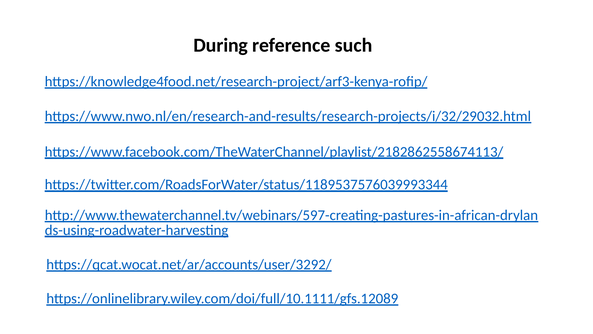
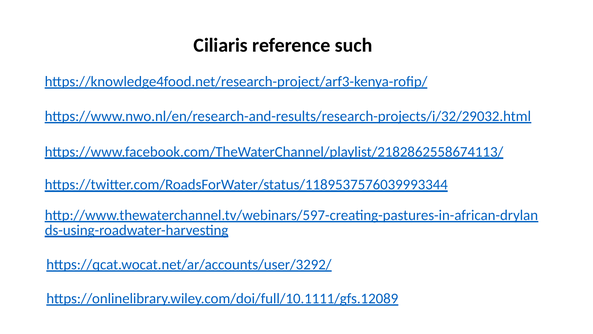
During: During -> Ciliaris
